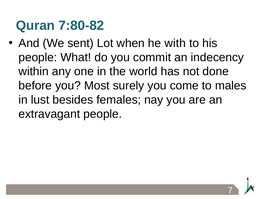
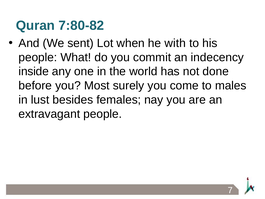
within: within -> inside
